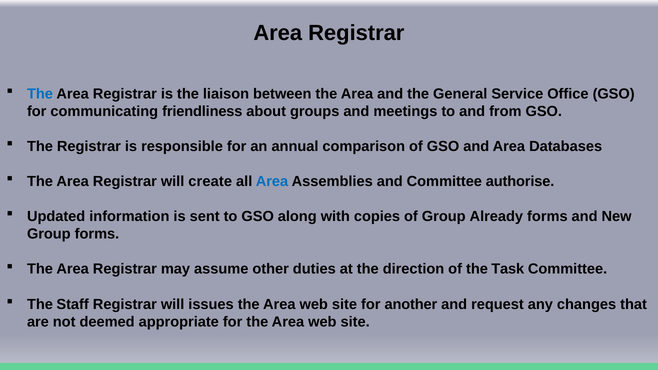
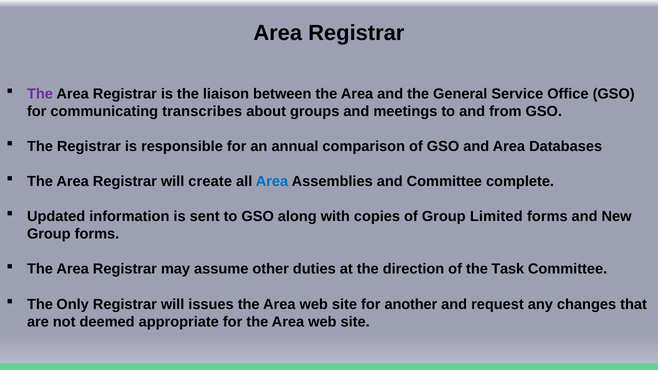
The at (40, 94) colour: blue -> purple
friendliness: friendliness -> transcribes
authorise: authorise -> complete
Already: Already -> Limited
Staff: Staff -> Only
